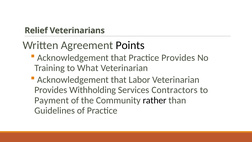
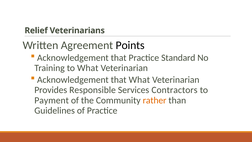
Practice Provides: Provides -> Standard
that Labor: Labor -> What
Withholding: Withholding -> Responsible
rather colour: black -> orange
